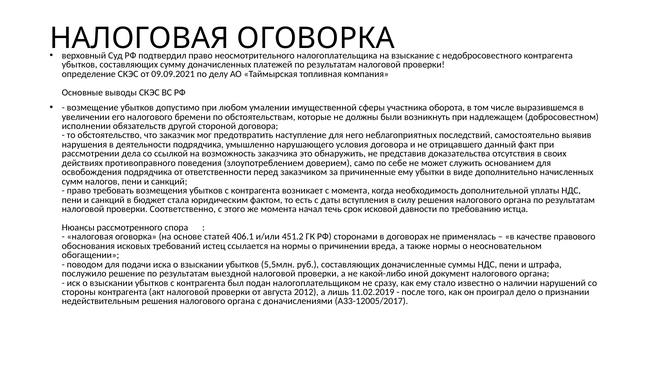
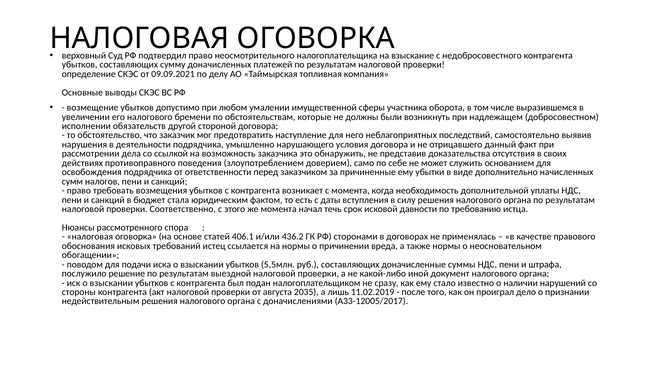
451.2: 451.2 -> 436.2
2012: 2012 -> 2035
